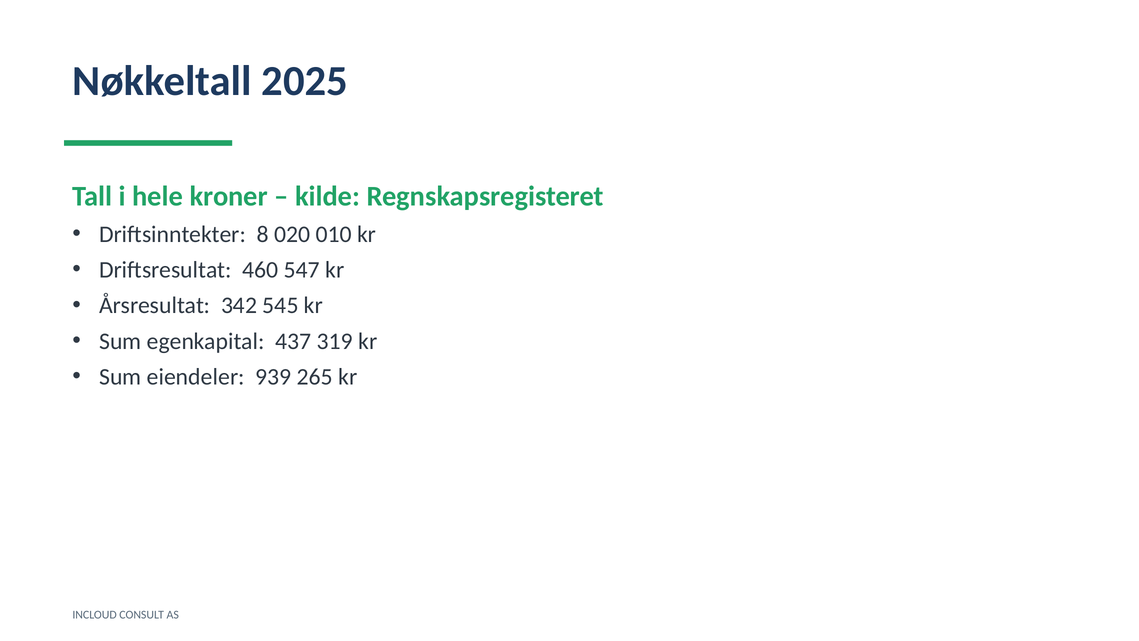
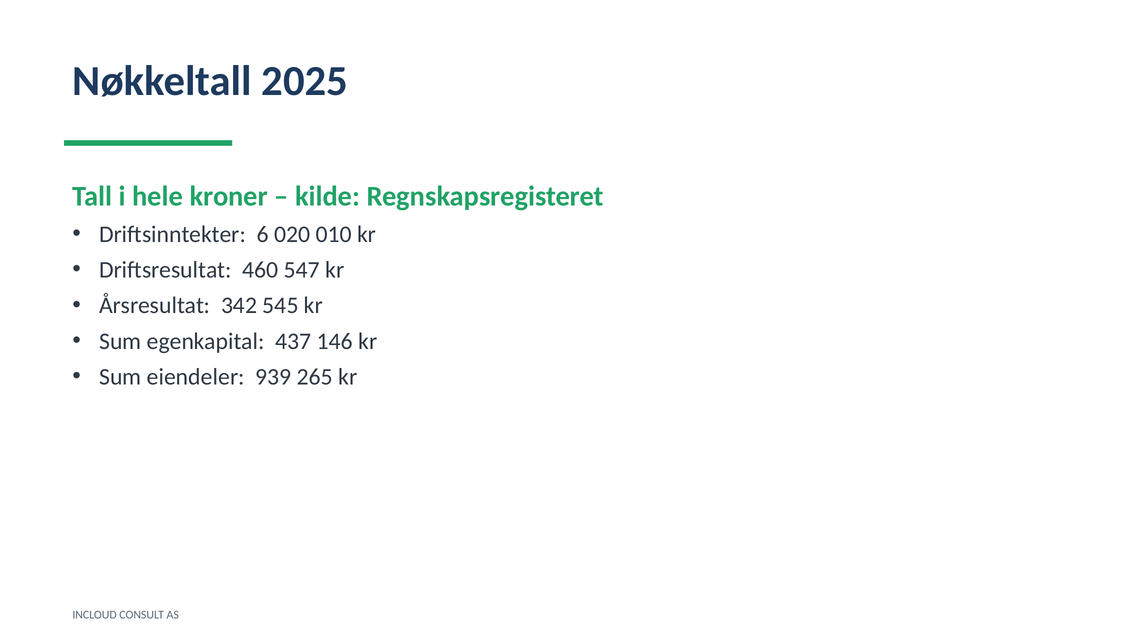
8: 8 -> 6
319: 319 -> 146
